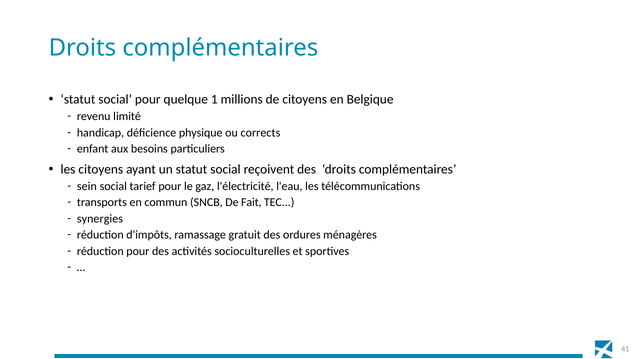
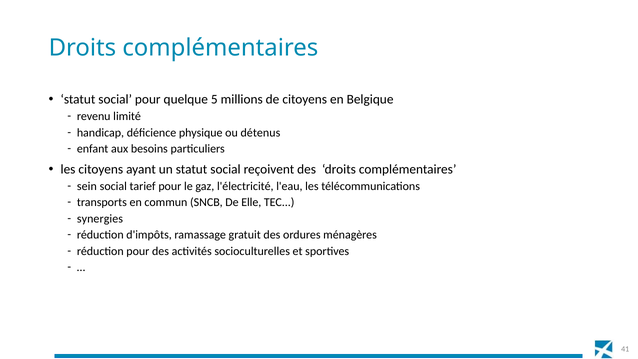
1: 1 -> 5
corrects: corrects -> détenus
Fait: Fait -> Elle
